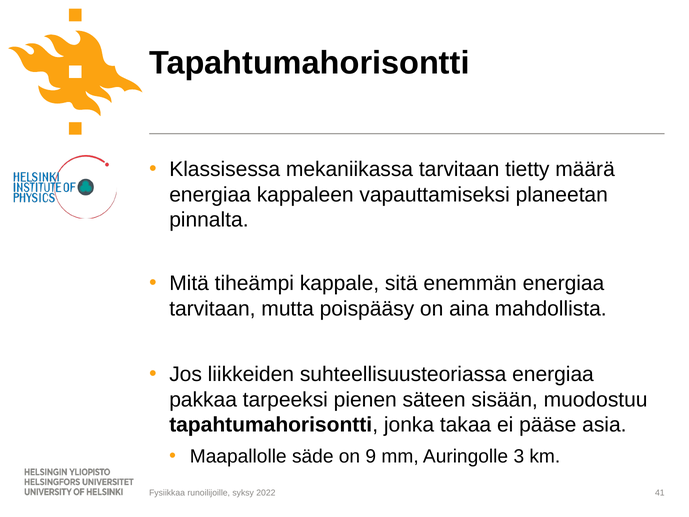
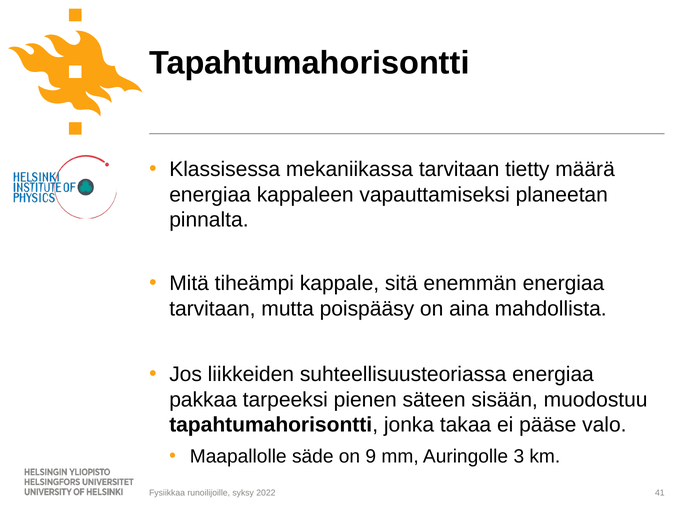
asia: asia -> valo
